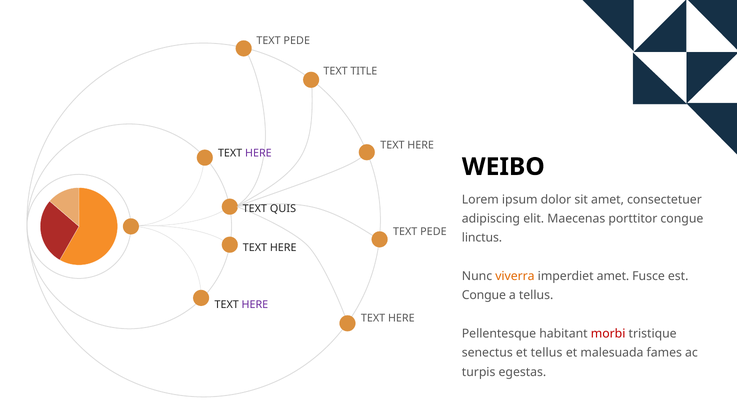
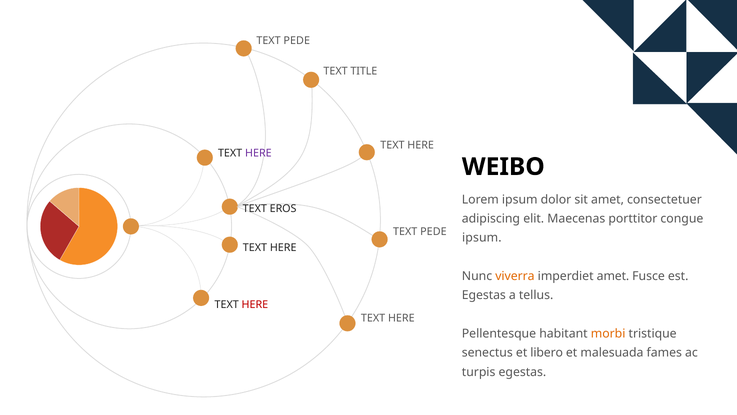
QUIS: QUIS -> EROS
linctus at (482, 238): linctus -> ipsum
Congue at (484, 295): Congue -> Egestas
HERE at (255, 304) colour: purple -> red
morbi colour: red -> orange
et tellus: tellus -> libero
